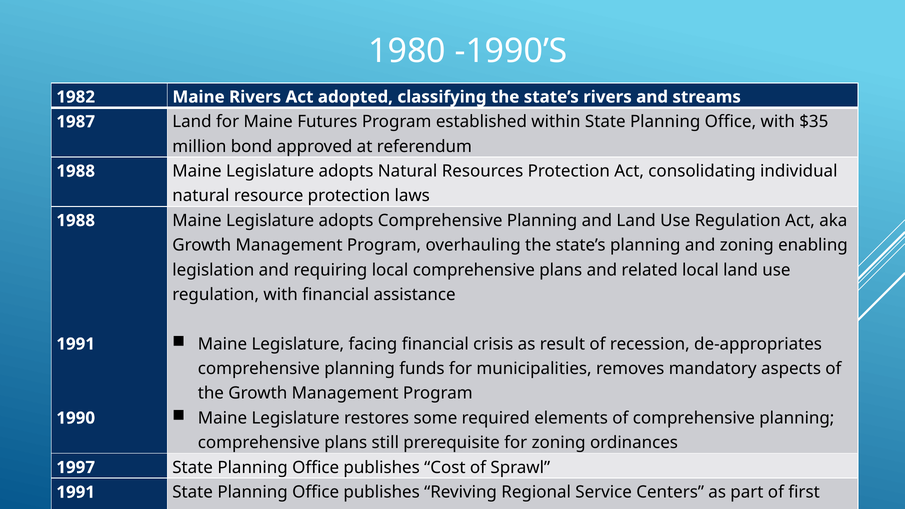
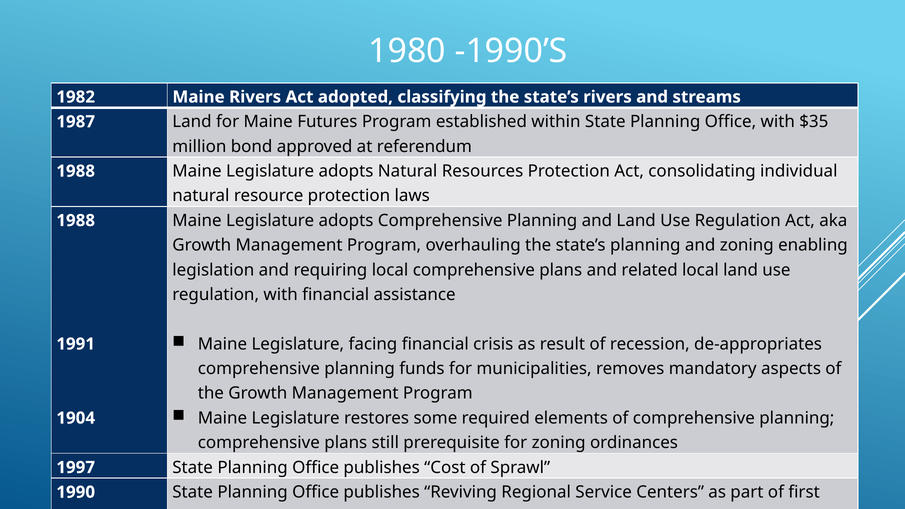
1990: 1990 -> 1904
1991 at (76, 492): 1991 -> 1990
